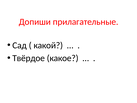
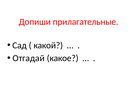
Твёрдое: Твёрдое -> Отгадай
